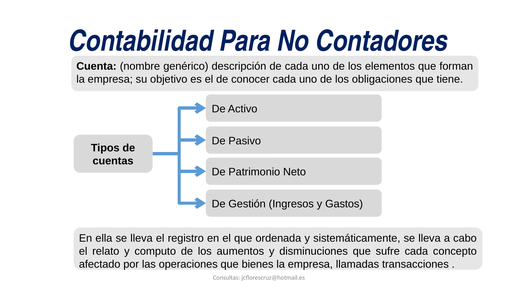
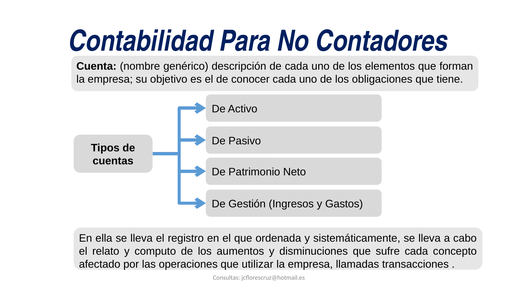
bienes: bienes -> utilizar
